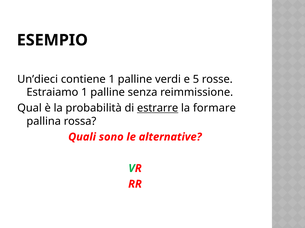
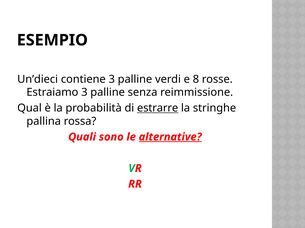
contiene 1: 1 -> 3
5: 5 -> 8
Estraiamo 1: 1 -> 3
formare: formare -> stringhe
alternative underline: none -> present
